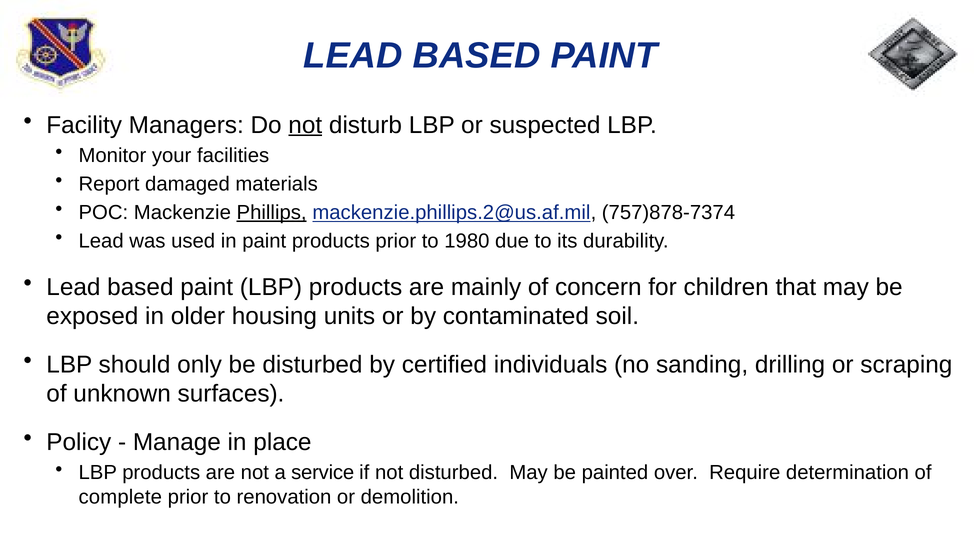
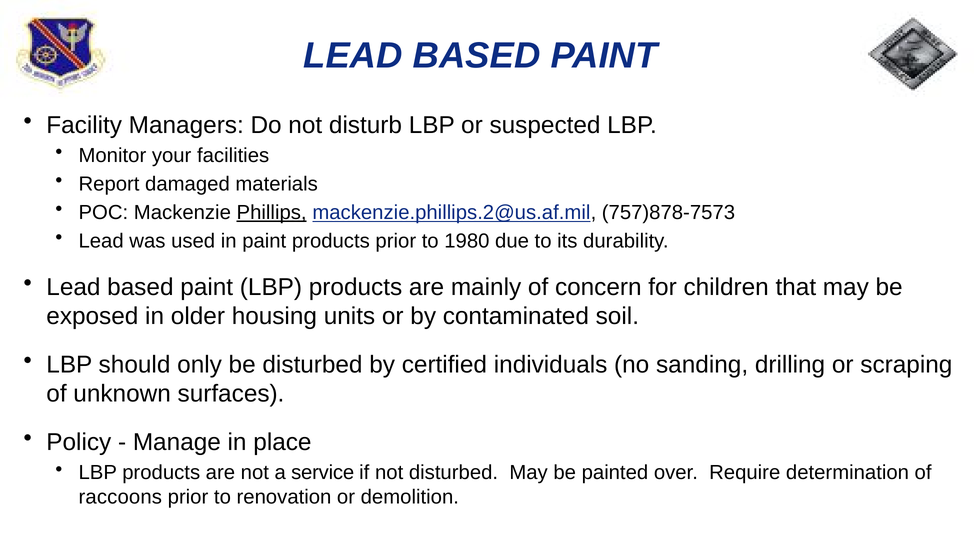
not at (305, 125) underline: present -> none
757)878-7374: 757)878-7374 -> 757)878-7573
complete: complete -> raccoons
